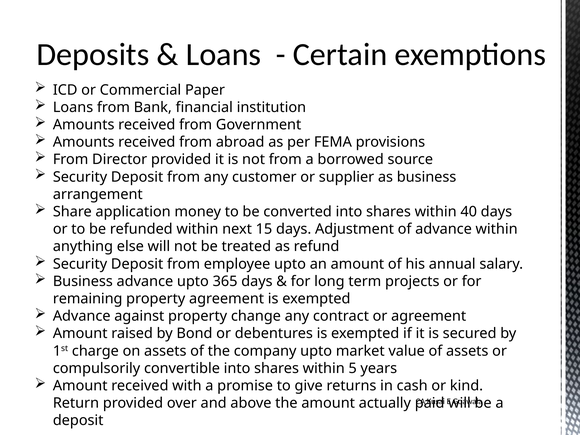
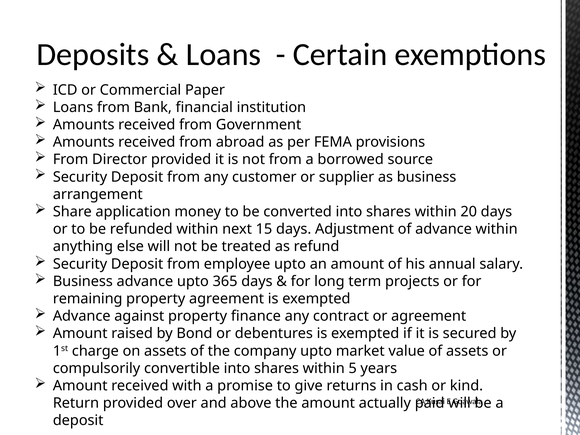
40: 40 -> 20
change: change -> finance
